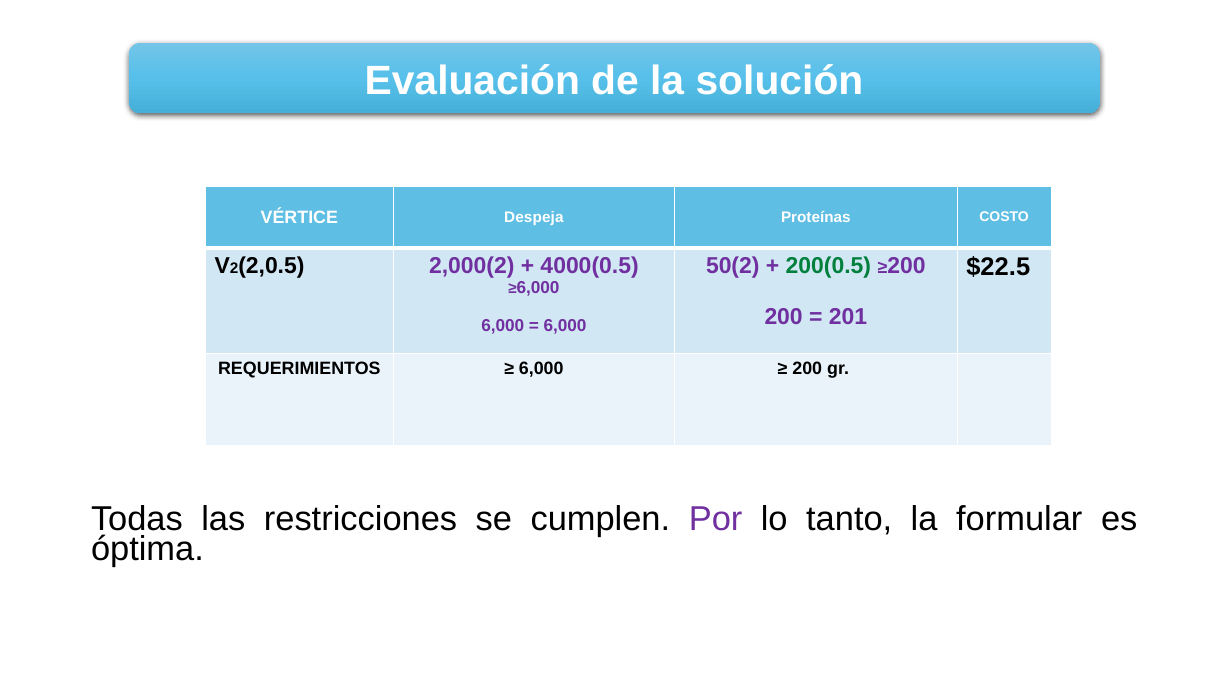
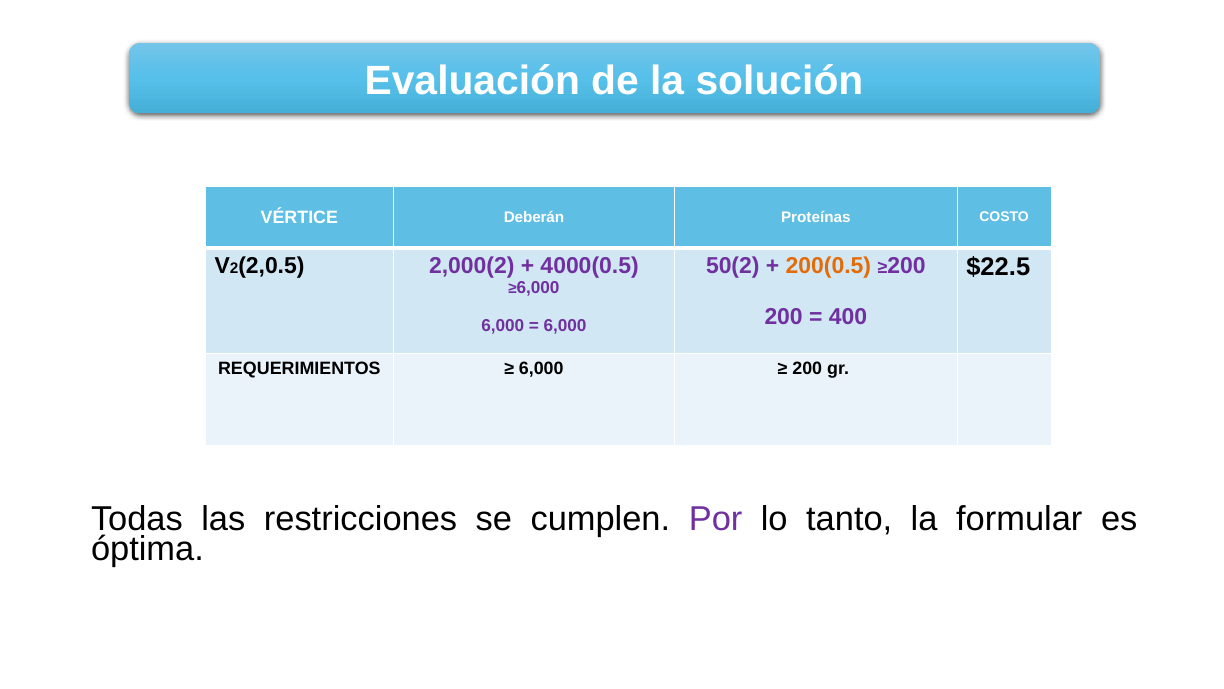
Despeja: Despeja -> Deberán
200(0.5 colour: green -> orange
201: 201 -> 400
